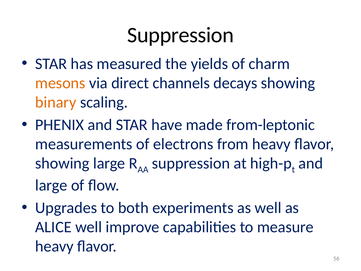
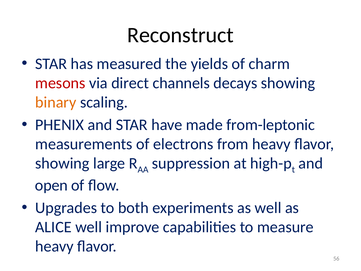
Suppression at (181, 35): Suppression -> Reconstruct
mesons colour: orange -> red
large at (51, 185): large -> open
